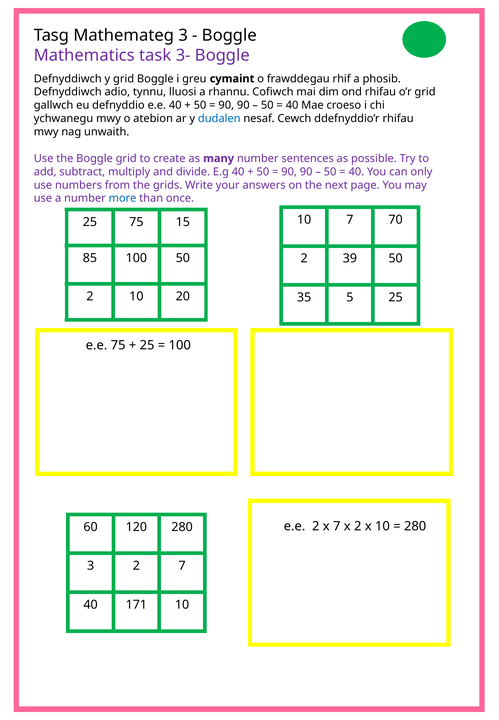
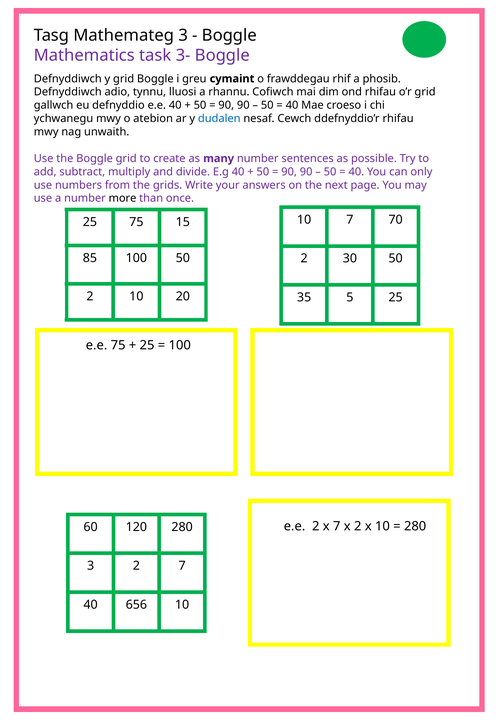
more colour: blue -> black
39: 39 -> 30
171: 171 -> 656
